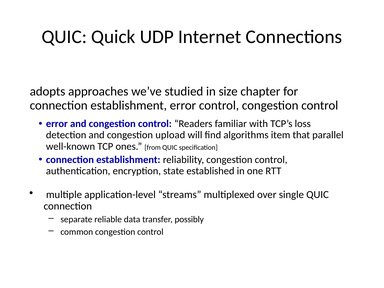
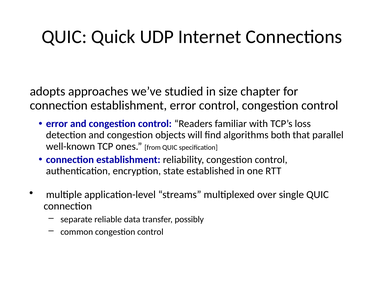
upload: upload -> objects
item: item -> both
